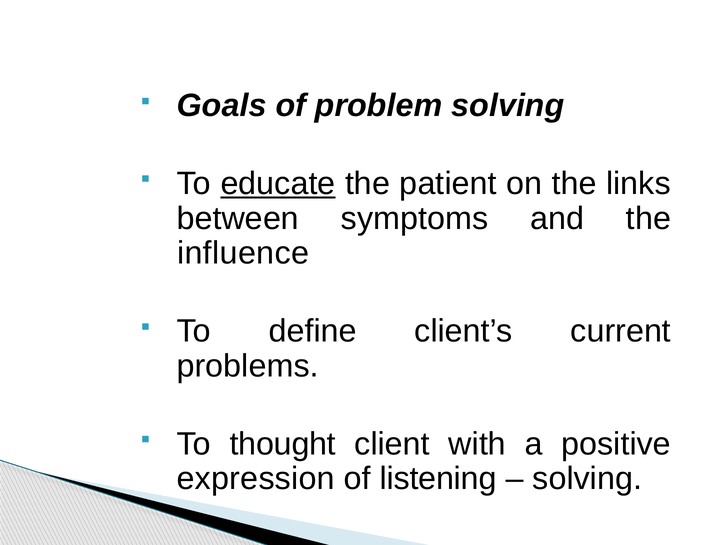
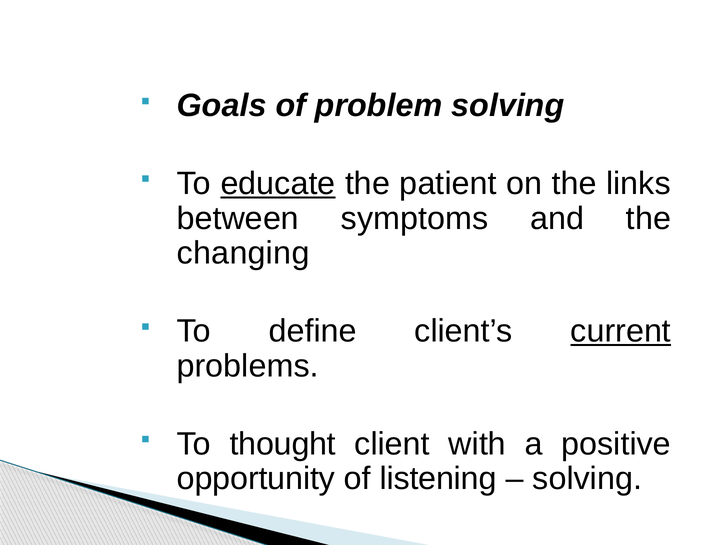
influence: influence -> changing
current underline: none -> present
expression: expression -> opportunity
